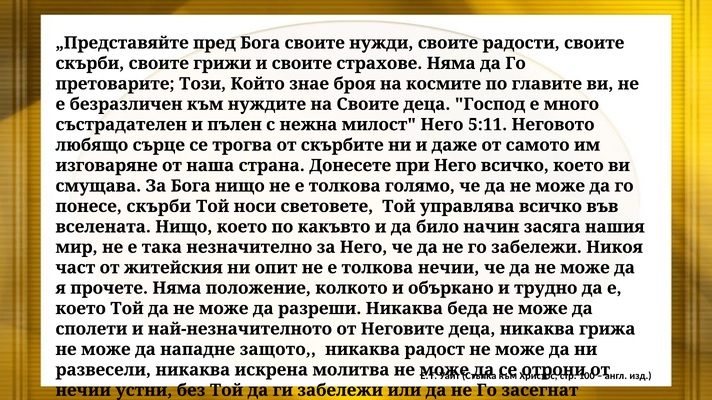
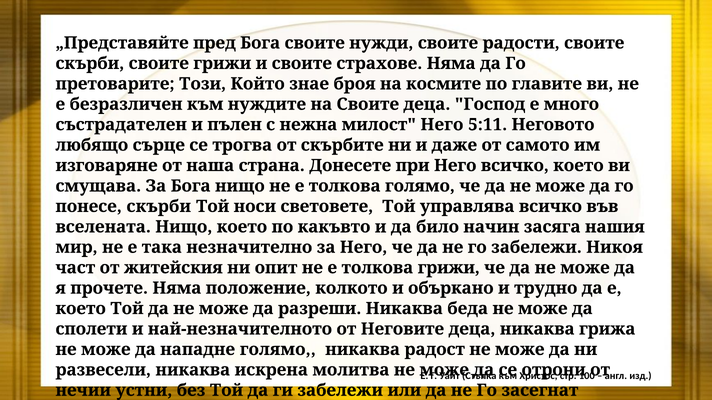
толкова нечии: нечии -> грижи
нападне защото: защото -> голямо
